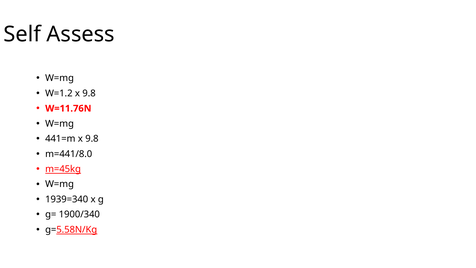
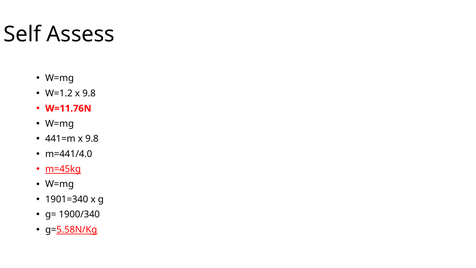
m=441/8.0: m=441/8.0 -> m=441/4.0
1939=340: 1939=340 -> 1901=340
